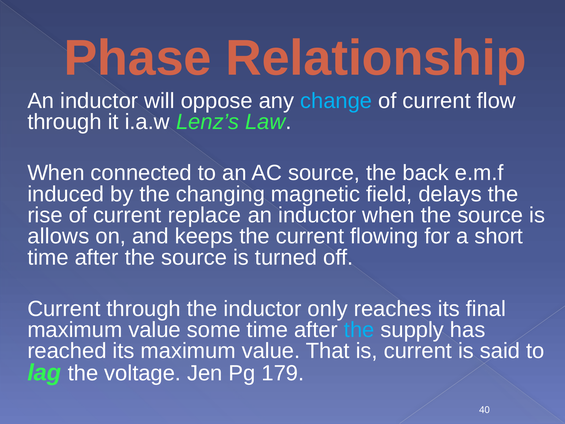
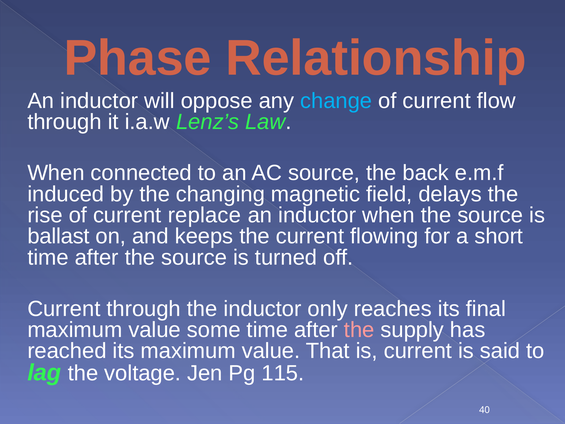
allows: allows -> ballast
the at (359, 330) colour: light blue -> pink
179: 179 -> 115
